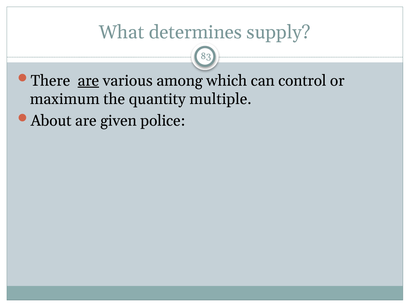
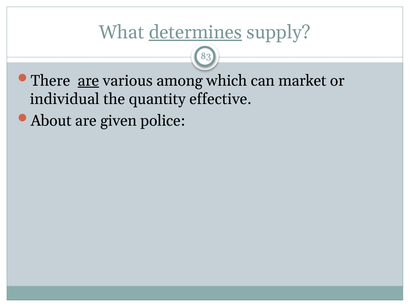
determines underline: none -> present
control: control -> market
maximum: maximum -> individual
multiple: multiple -> effective
